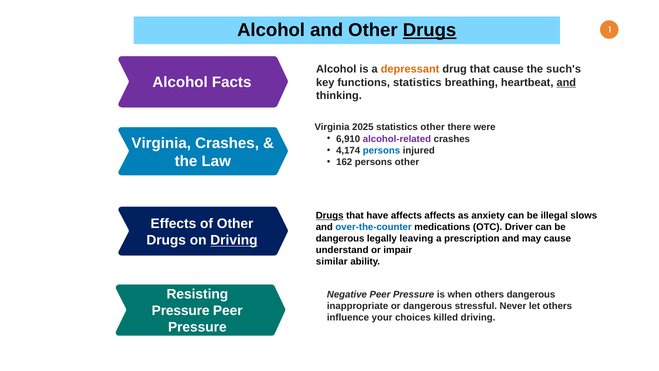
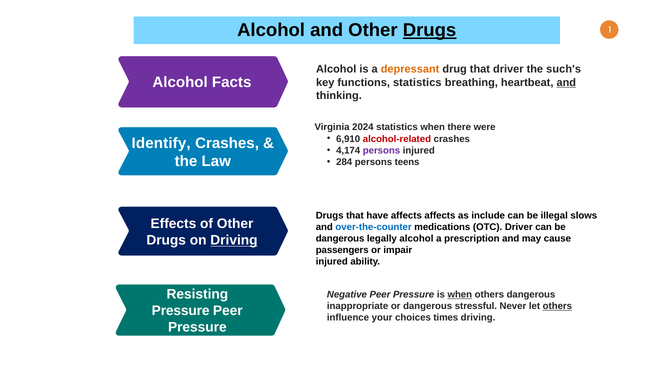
that cause: cause -> driver
2025: 2025 -> 2024
statistics other: other -> when
alcohol-related colour: purple -> red
Virginia at (161, 143): Virginia -> Identify
persons at (381, 150) colour: blue -> purple
162: 162 -> 284
persons other: other -> teens
Drugs at (330, 215) underline: present -> none
anxiety: anxiety -> include
legally leaving: leaving -> alcohol
understand: understand -> passengers
similar at (332, 262): similar -> injured
when at (460, 294) underline: none -> present
others at (557, 306) underline: none -> present
killed: killed -> times
